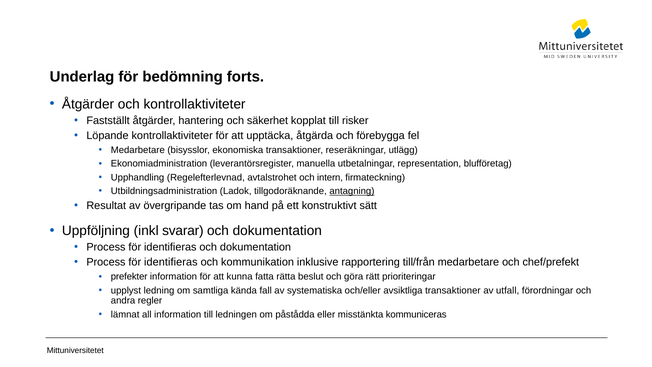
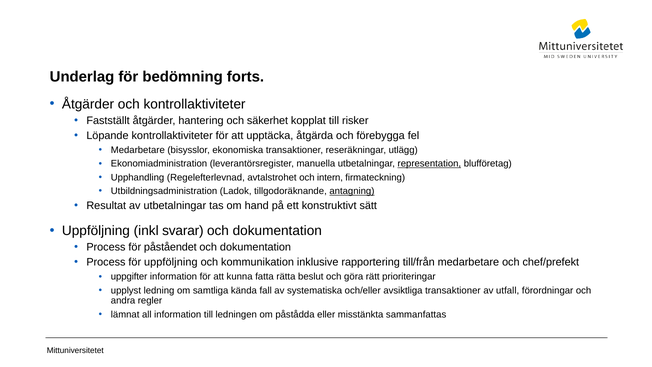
representation underline: none -> present
av övergripande: övergripande -> utbetalningar
identifieras at (170, 247): identifieras -> påståendet
identifieras at (171, 262): identifieras -> uppföljning
prefekter: prefekter -> uppgifter
kommuniceras: kommuniceras -> sammanfattas
